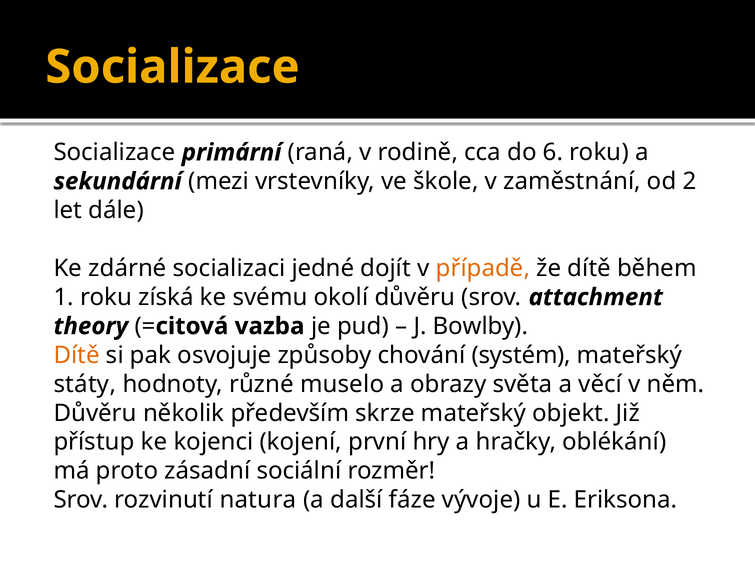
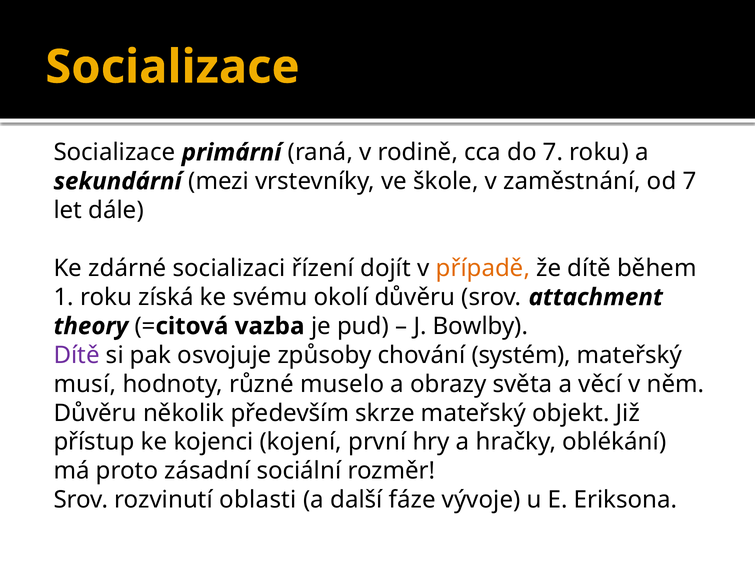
do 6: 6 -> 7
od 2: 2 -> 7
jedné: jedné -> řízení
Dítě at (77, 355) colour: orange -> purple
státy: státy -> musí
natura: natura -> oblasti
